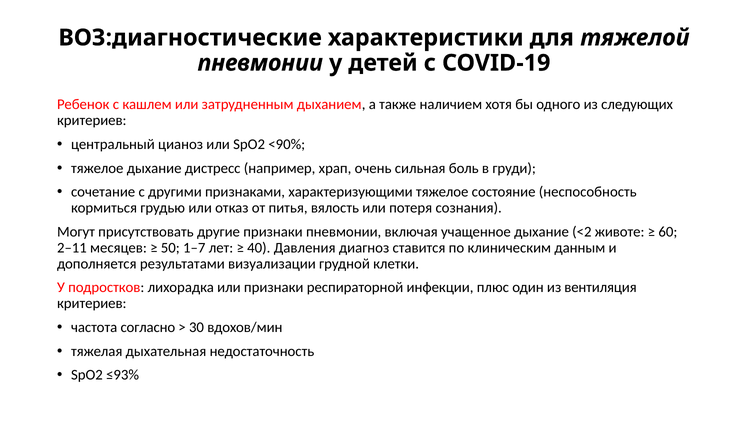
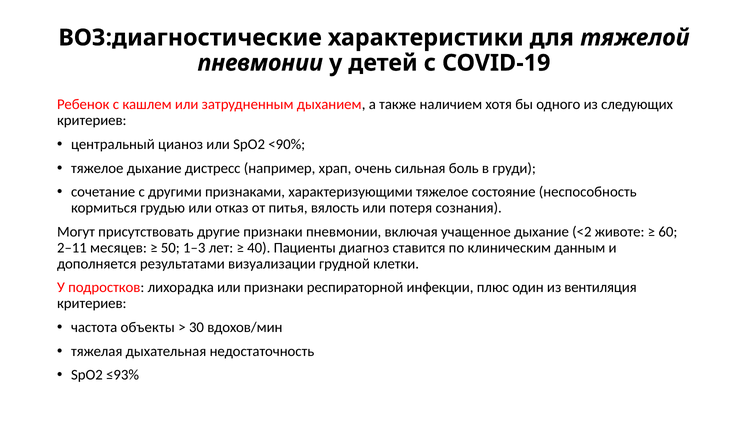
1–7: 1–7 -> 1–3
Давления: Давления -> Пациенты
согласно: согласно -> объекты
